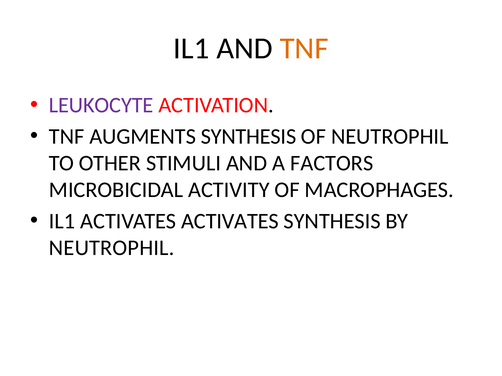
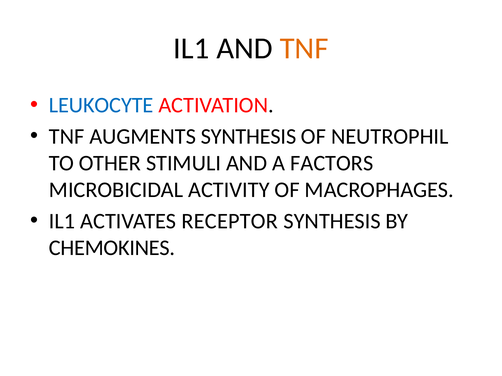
LEUKOCYTE colour: purple -> blue
ACTIVATES ACTIVATES: ACTIVATES -> RECEPTOR
NEUTROPHIL at (112, 248): NEUTROPHIL -> CHEMOKINES
